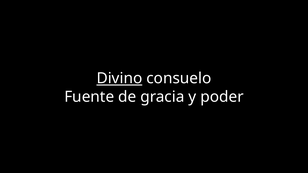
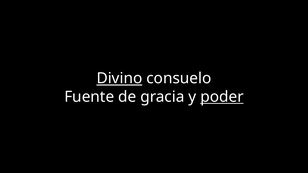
poder underline: none -> present
